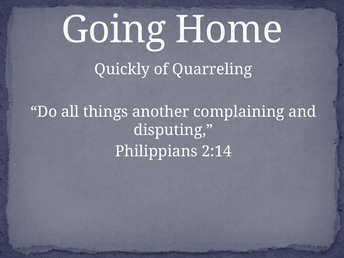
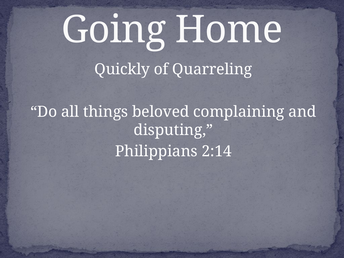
another: another -> beloved
